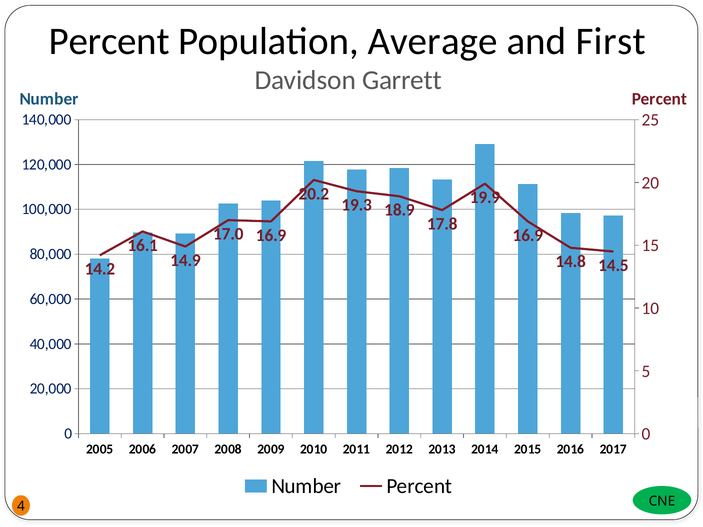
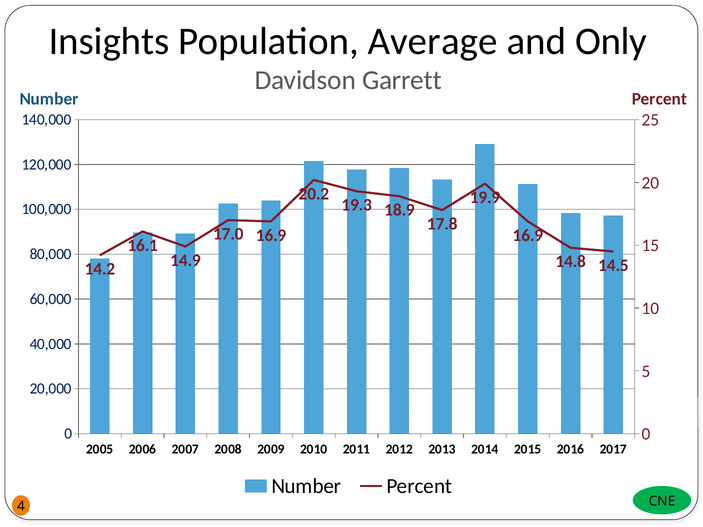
Percent at (109, 41): Percent -> Insights
First: First -> Only
